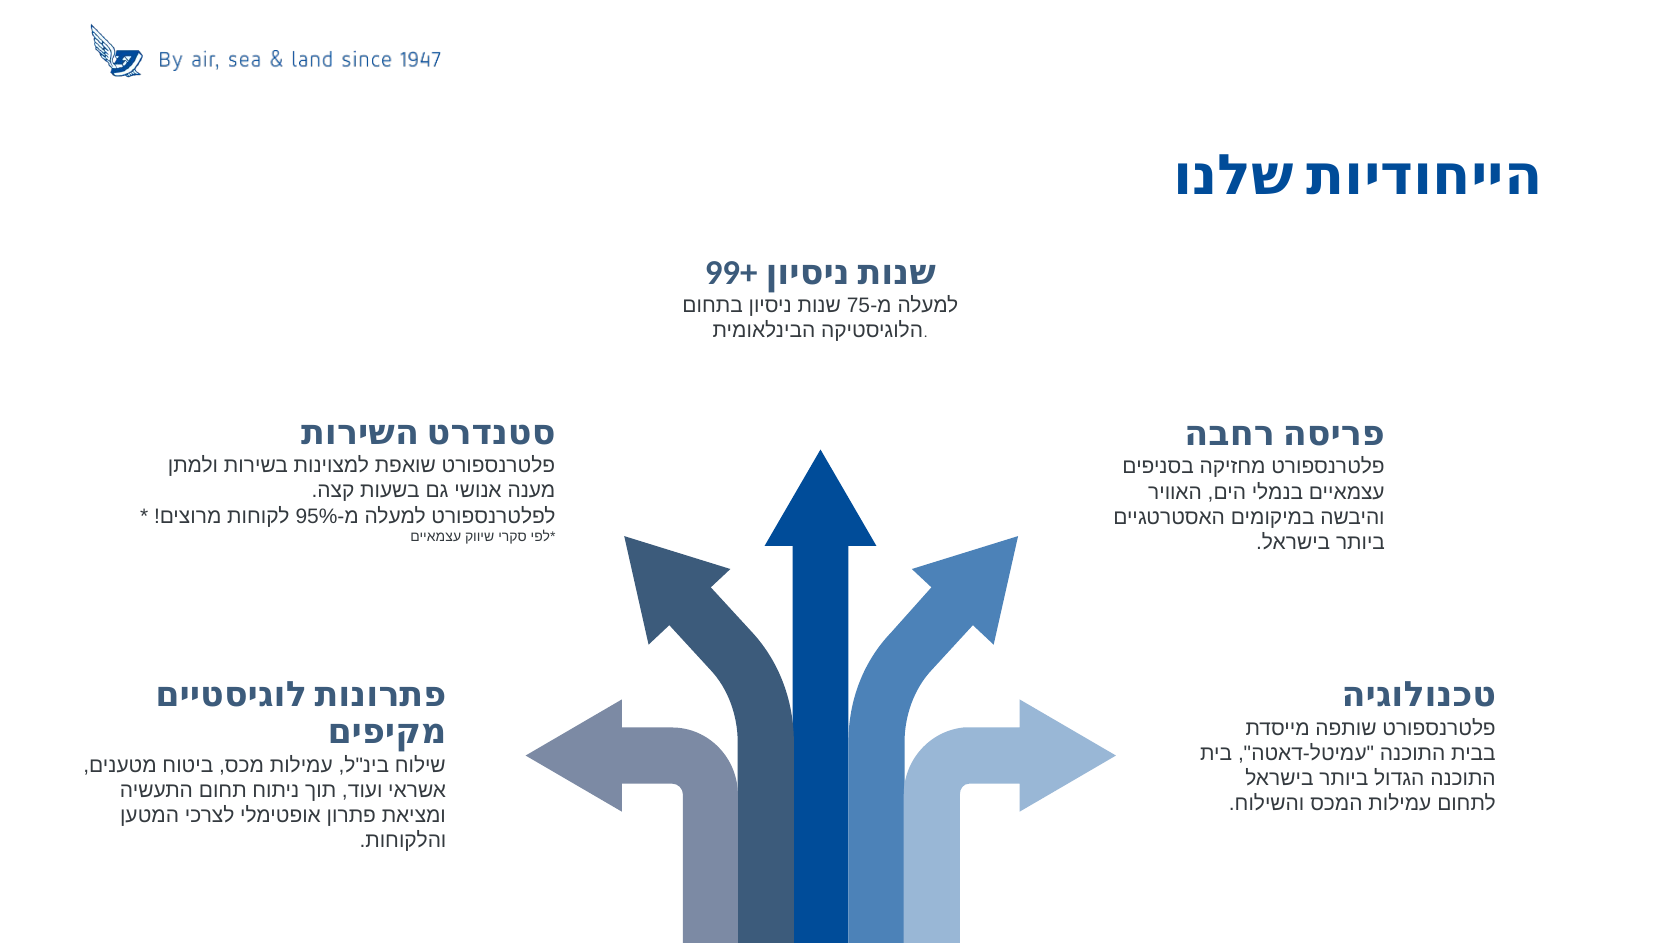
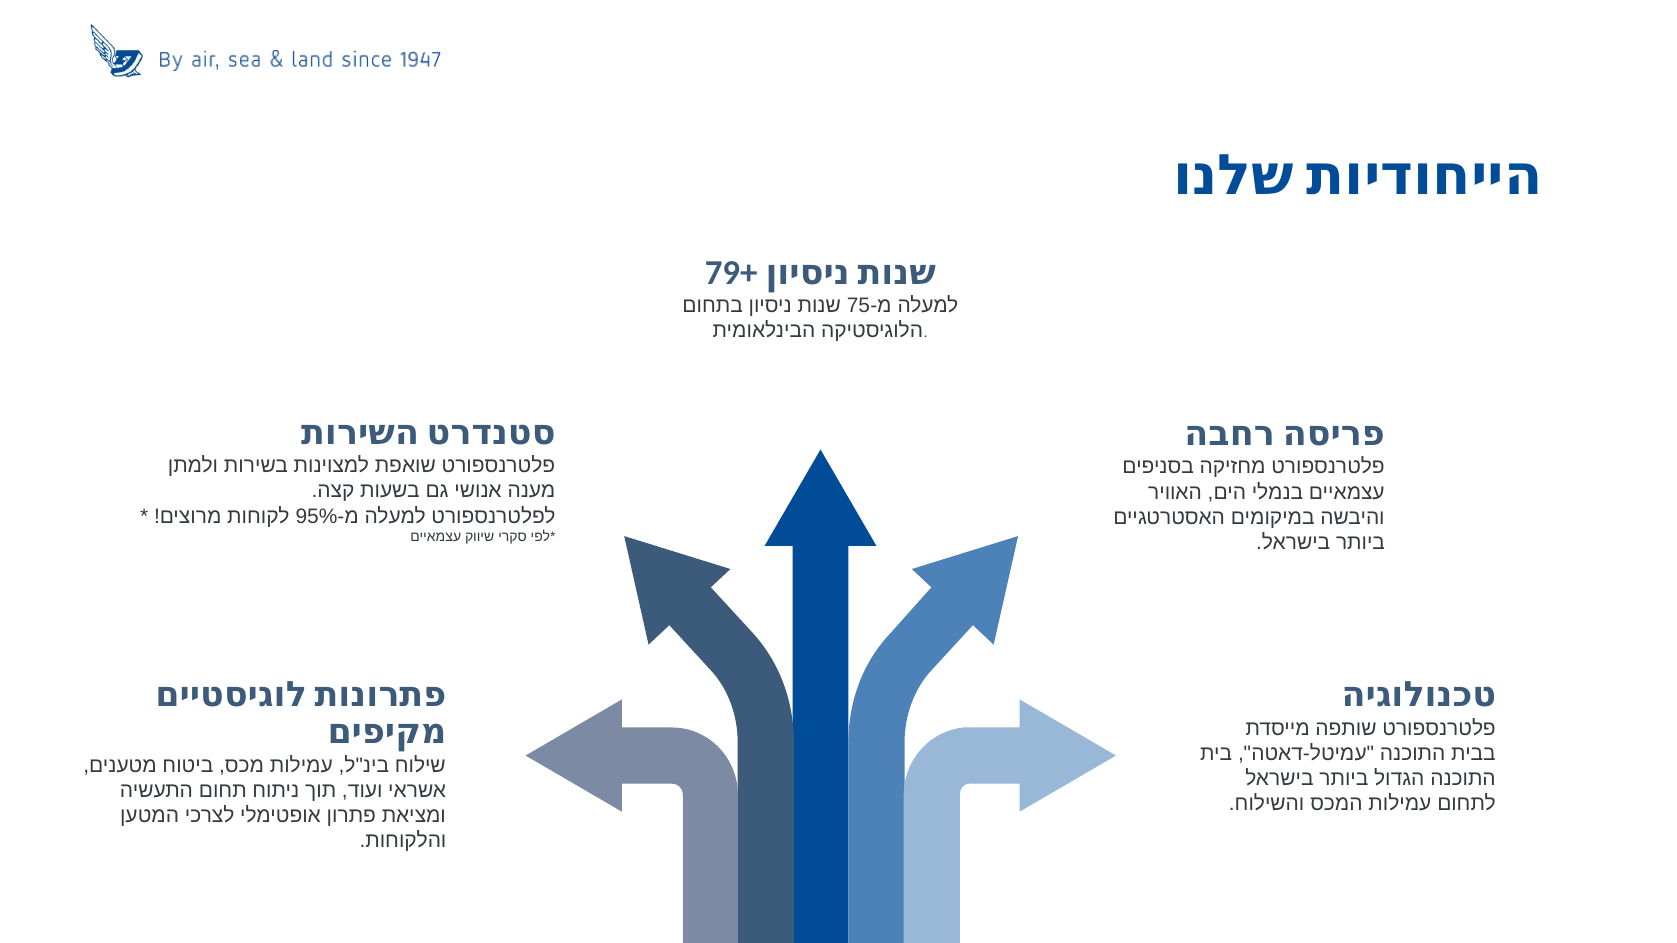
99+: 99+ -> 79+
